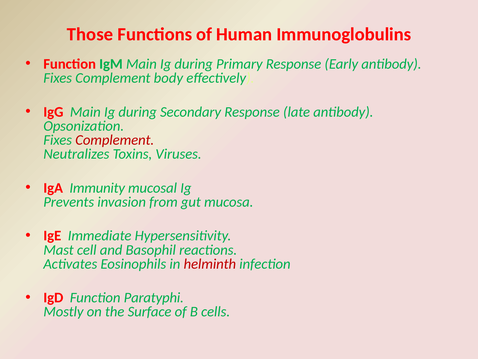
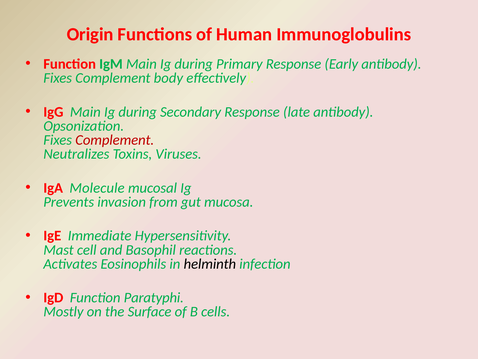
Those: Those -> Origin
Immunity: Immunity -> Molecule
helminth colour: red -> black
